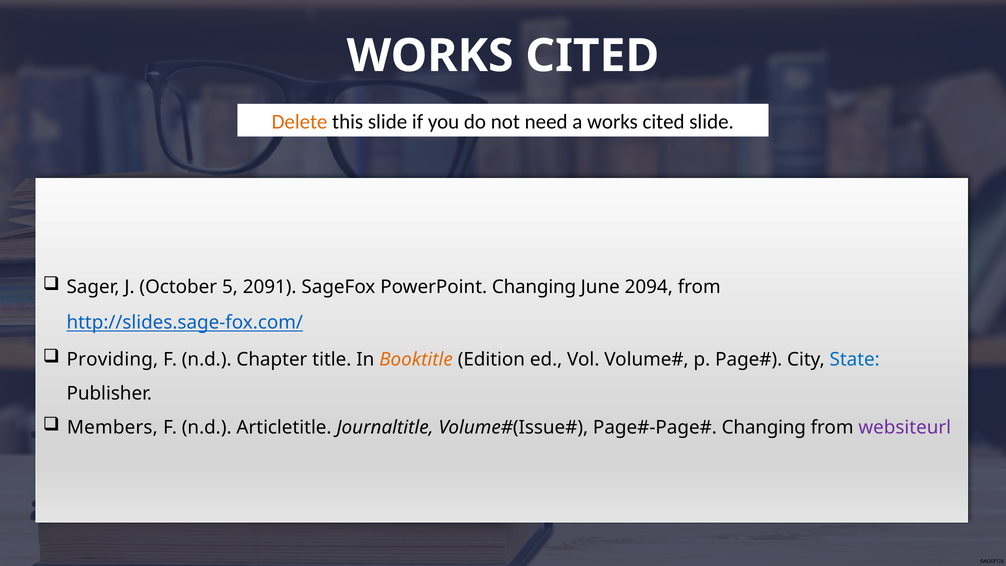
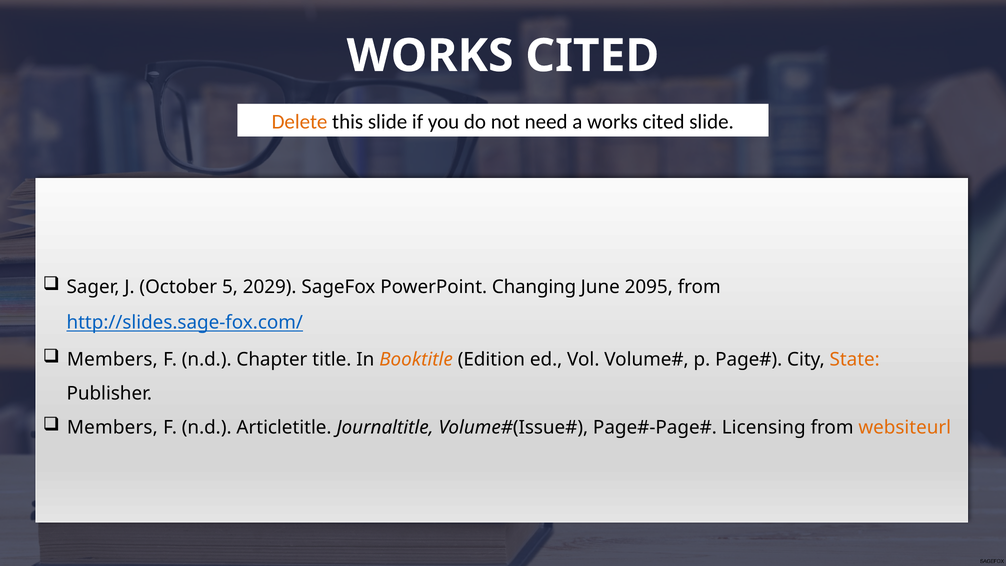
2091: 2091 -> 2029
2094: 2094 -> 2095
Providing at (112, 360): Providing -> Members
State colour: blue -> orange
Changing at (764, 427): Changing -> Licensing
websiteurl colour: purple -> orange
